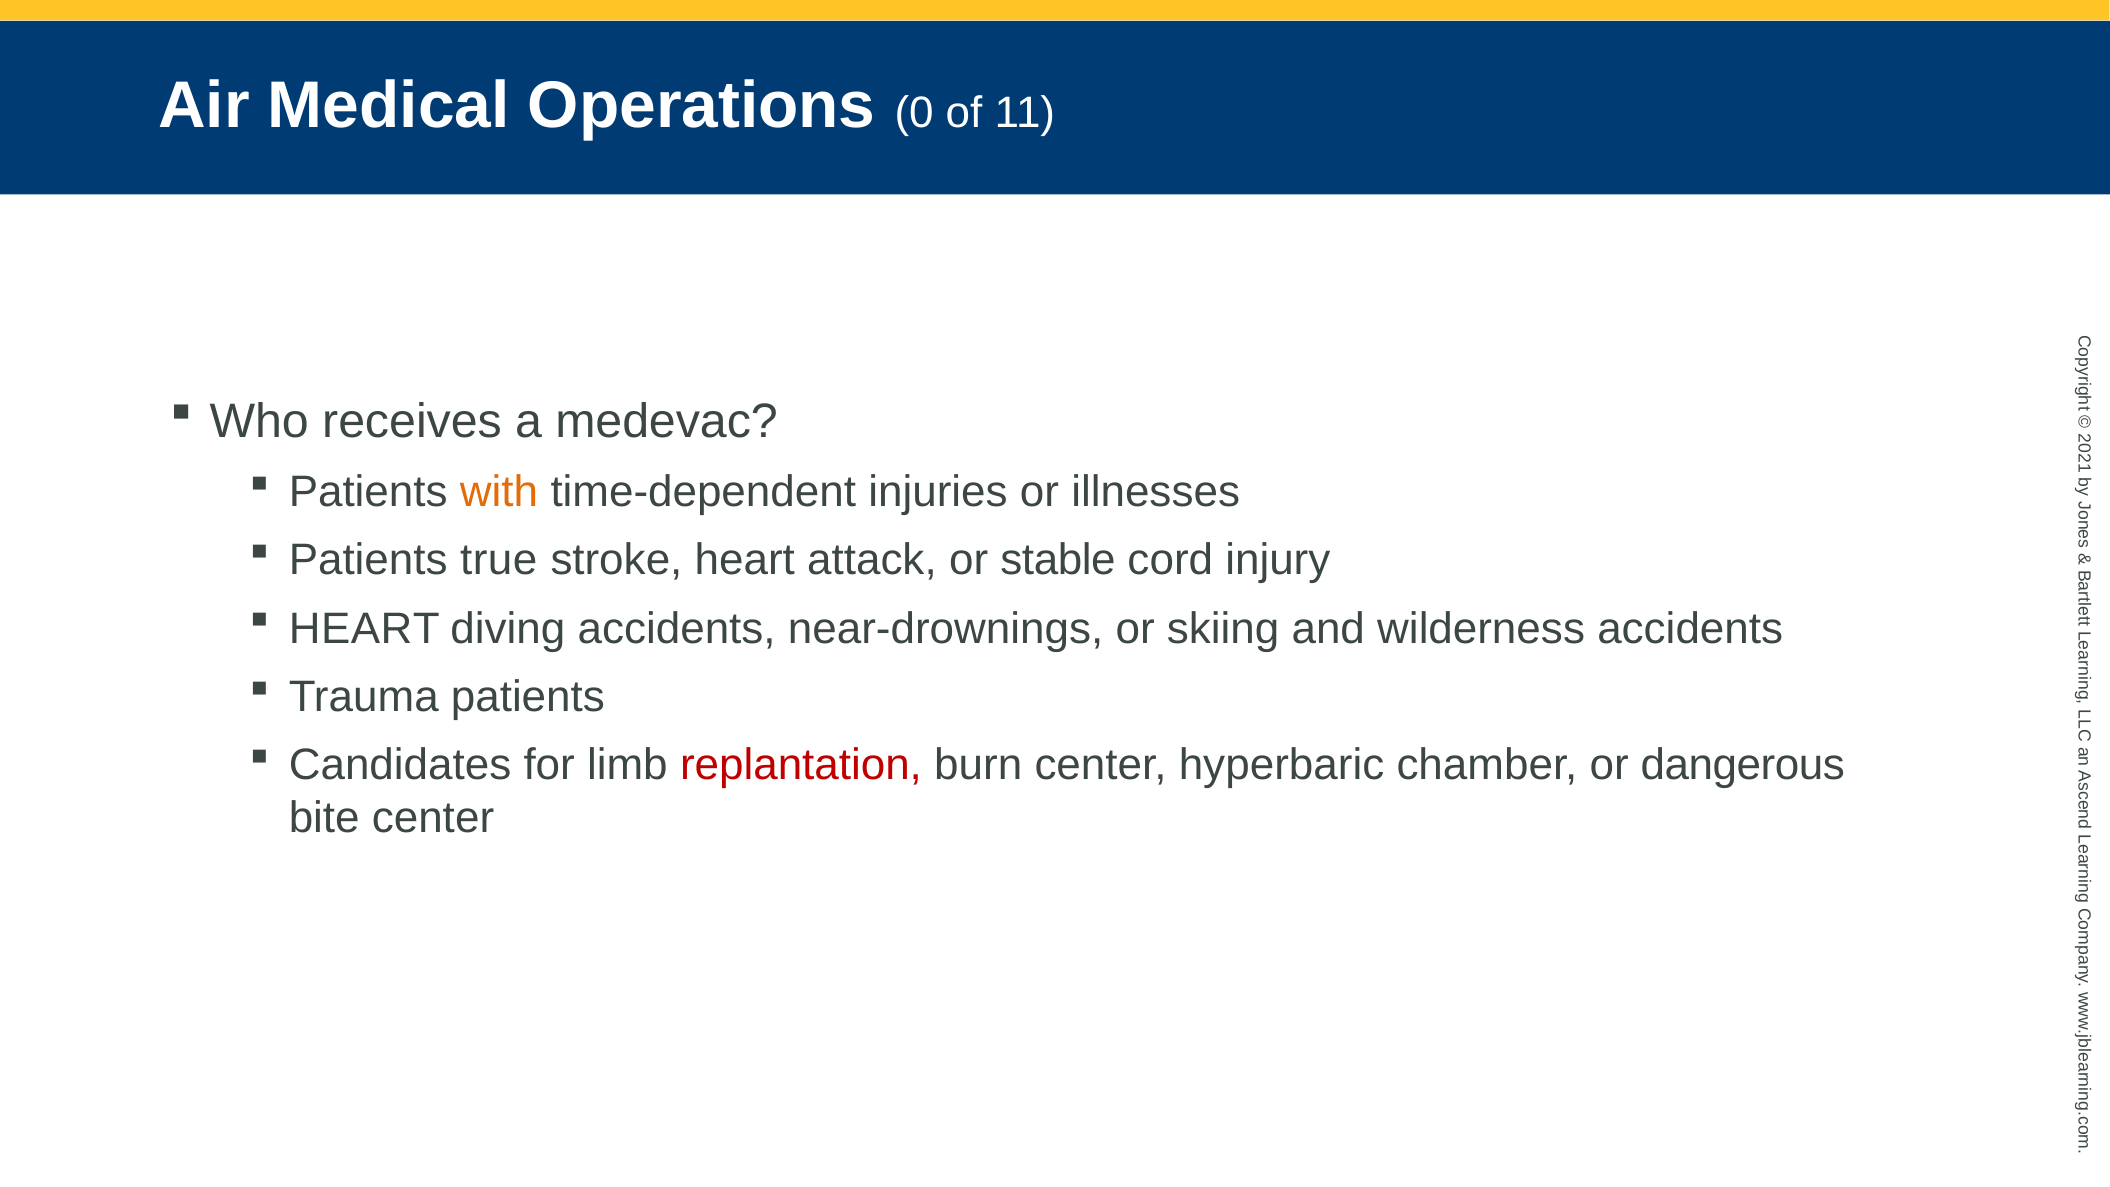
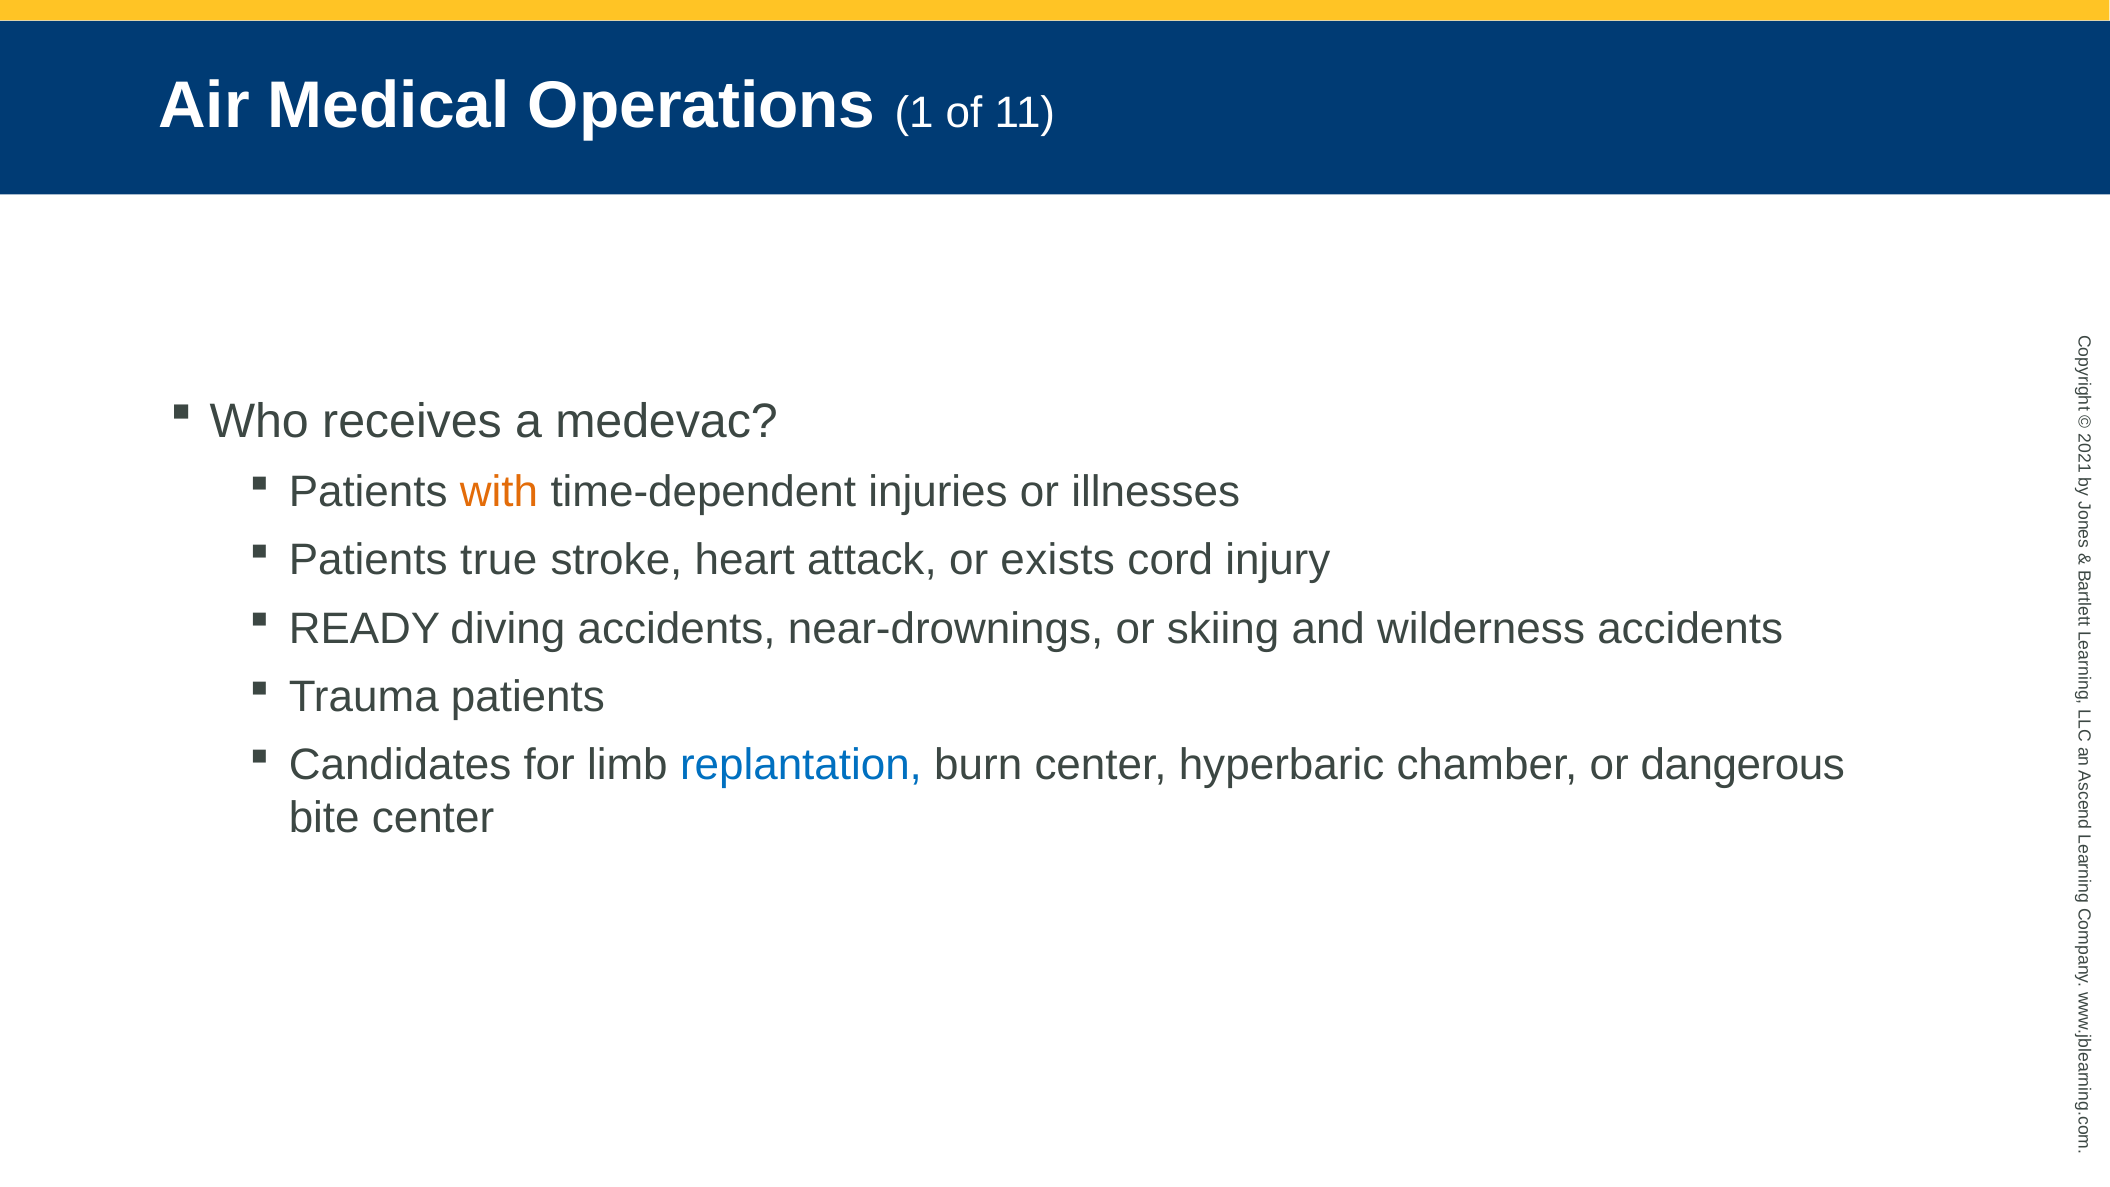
Operations 0: 0 -> 1
stable: stable -> exists
HEART at (364, 628): HEART -> READY
replantation colour: red -> blue
